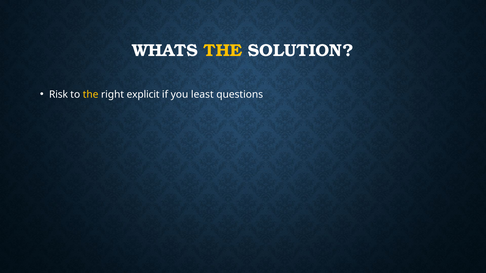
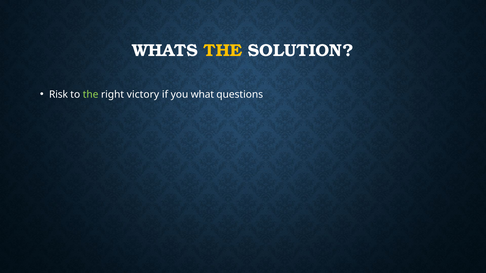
the at (91, 95) colour: yellow -> light green
explicit: explicit -> victory
least: least -> what
